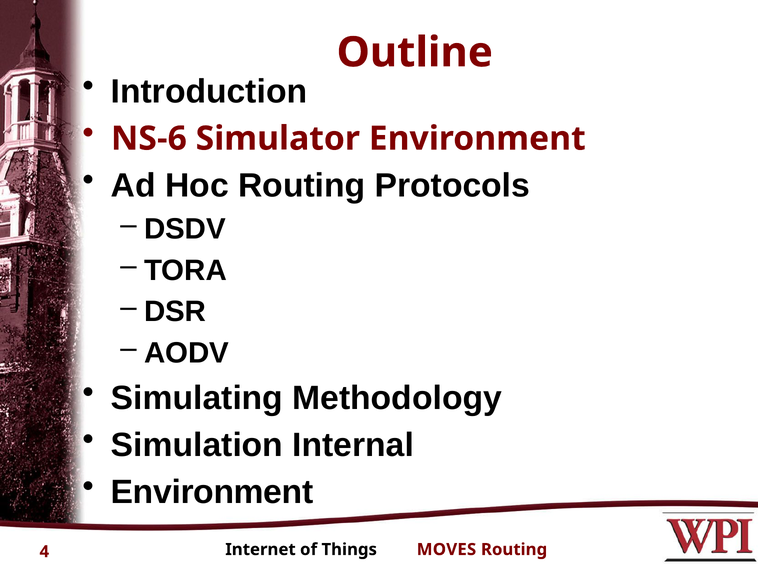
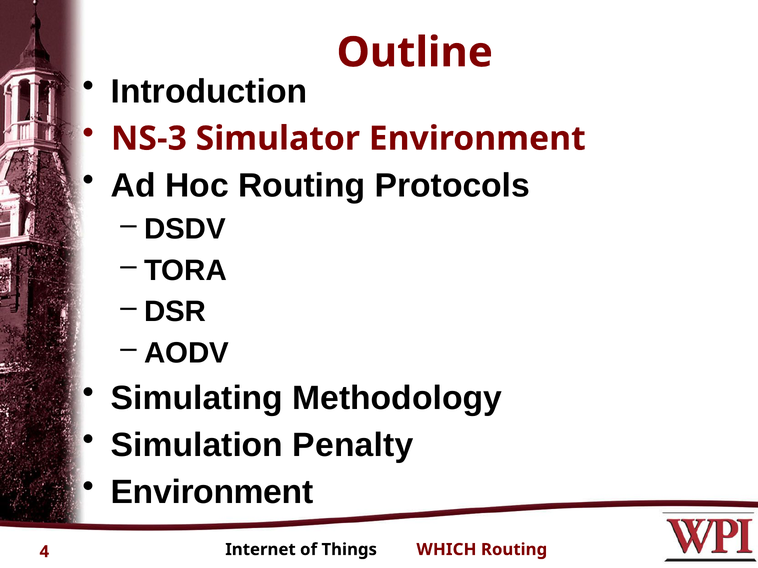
NS-6: NS-6 -> NS-3
Internal: Internal -> Penalty
MOVES: MOVES -> WHICH
